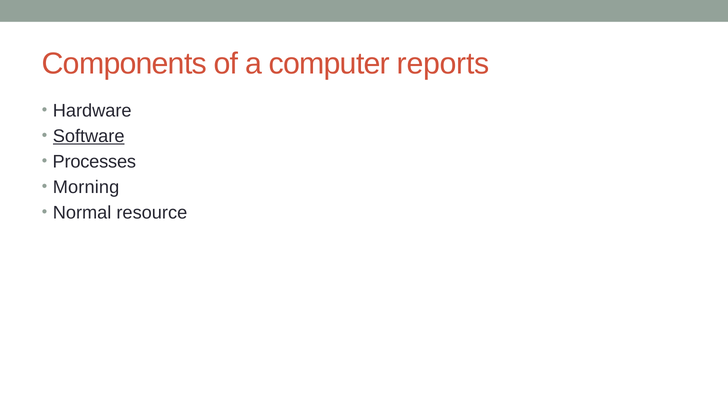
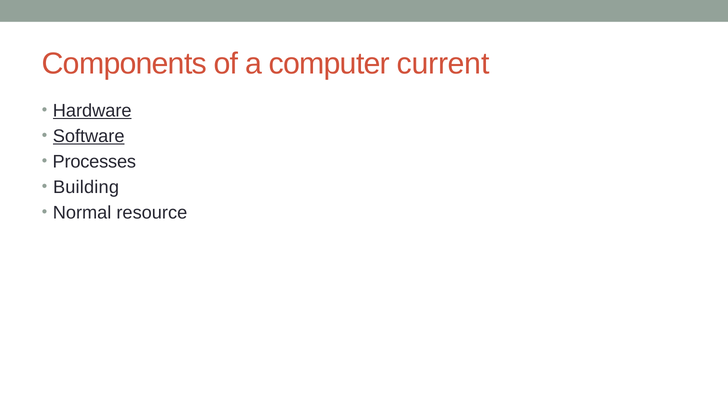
reports: reports -> current
Hardware underline: none -> present
Morning: Morning -> Building
